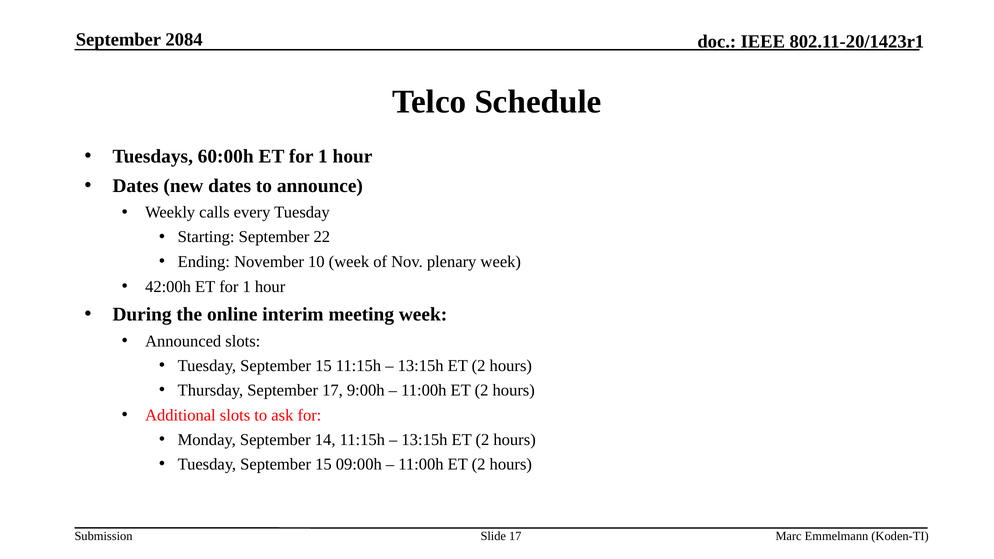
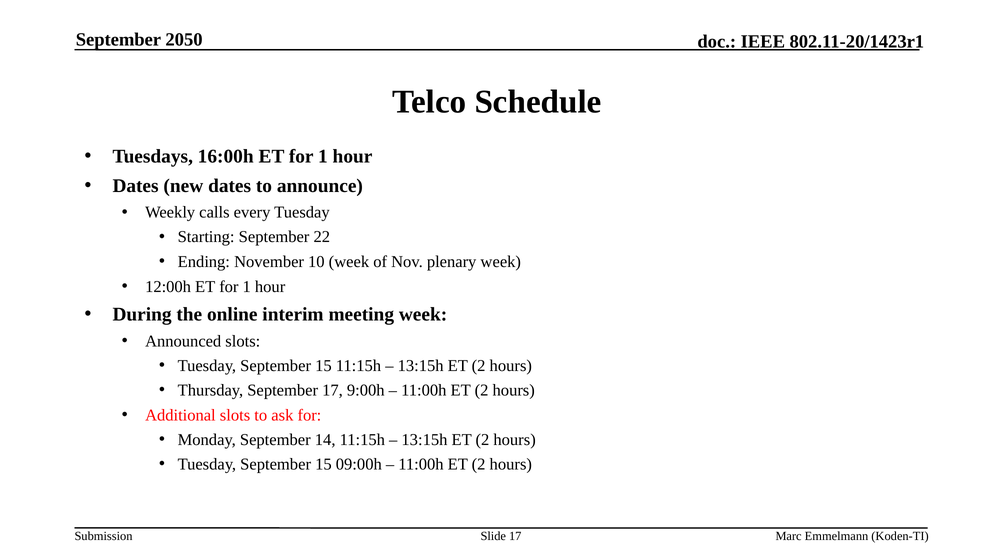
2084: 2084 -> 2050
60:00h: 60:00h -> 16:00h
42:00h: 42:00h -> 12:00h
